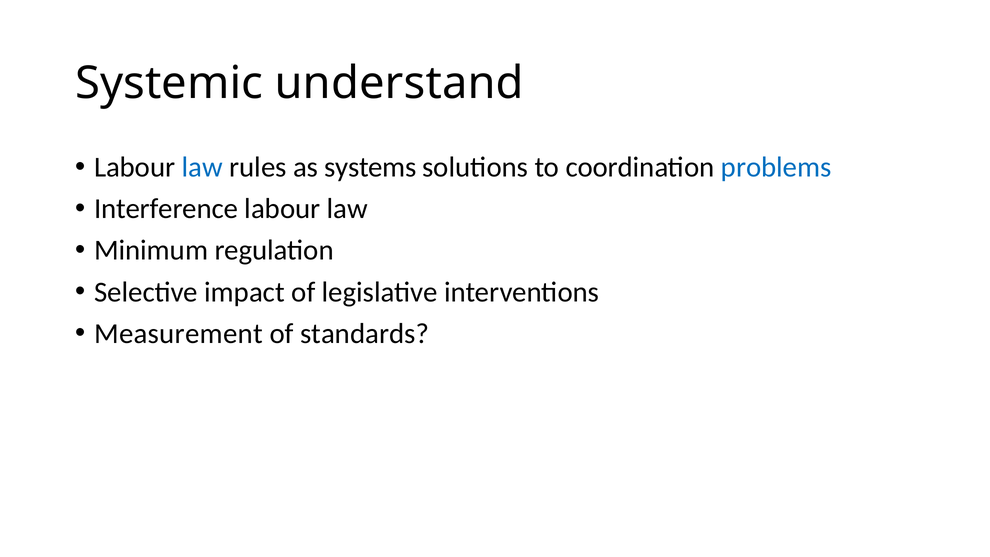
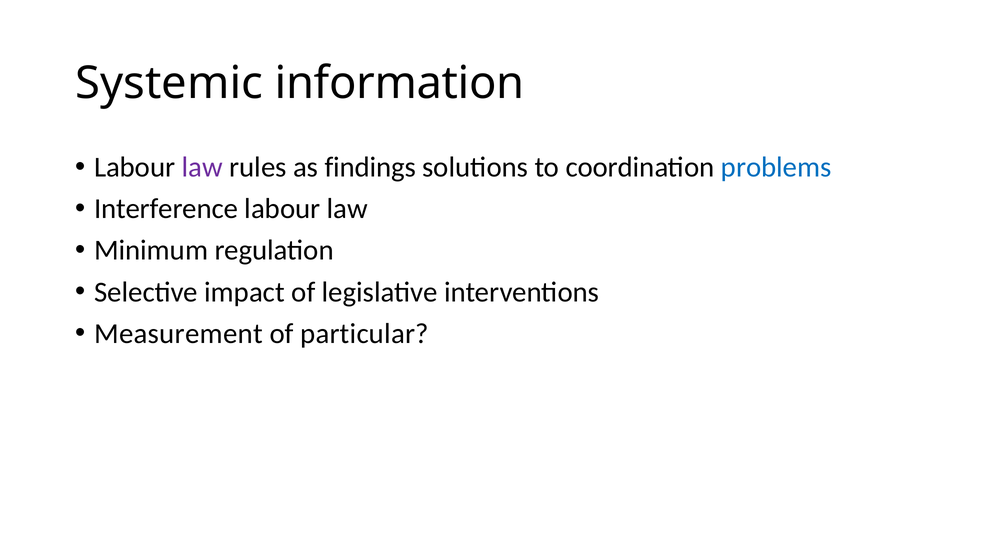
understand: understand -> information
law at (202, 167) colour: blue -> purple
systems: systems -> findings
standards: standards -> particular
